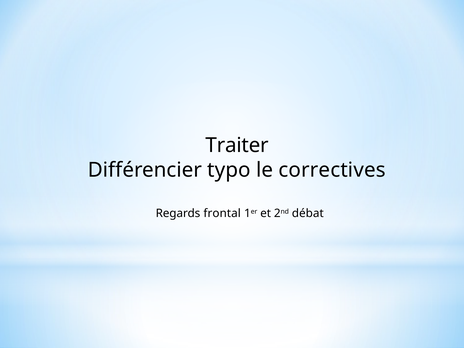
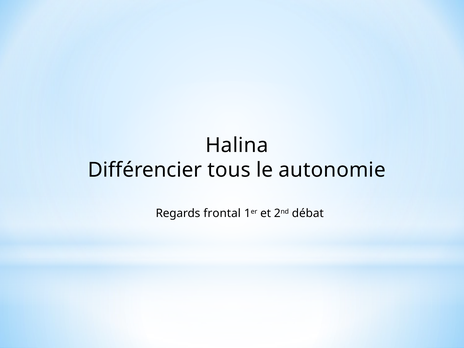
Traiter: Traiter -> Halina
typo: typo -> tous
correctives: correctives -> autonomie
